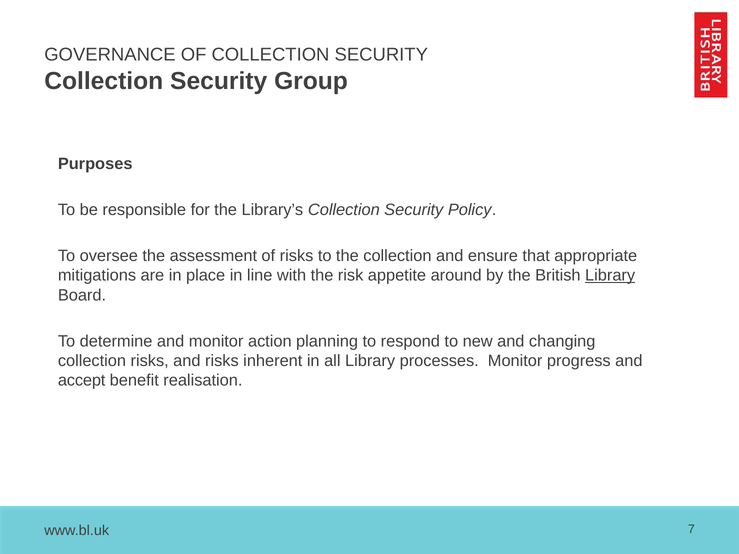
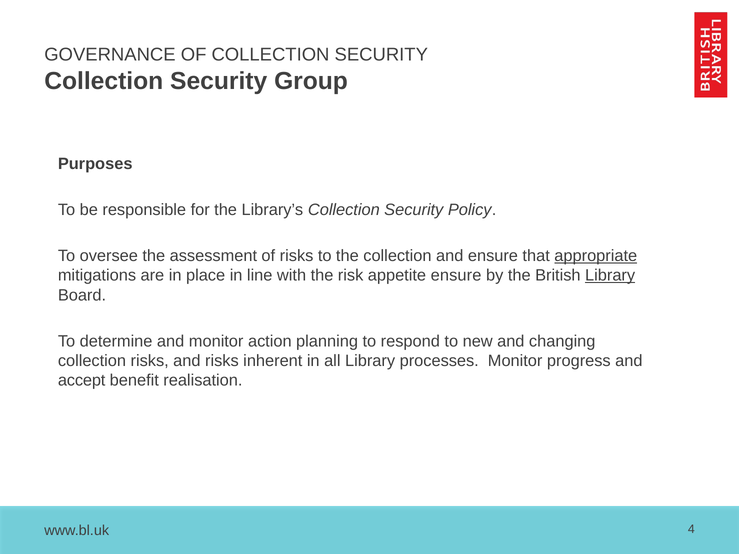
appropriate underline: none -> present
appetite around: around -> ensure
7: 7 -> 4
